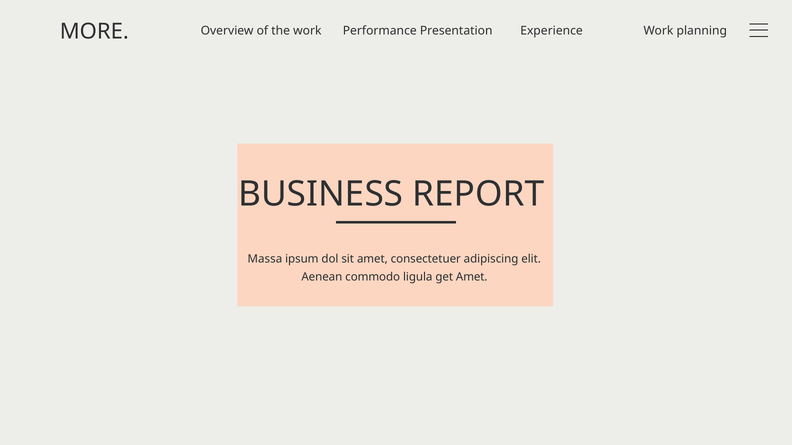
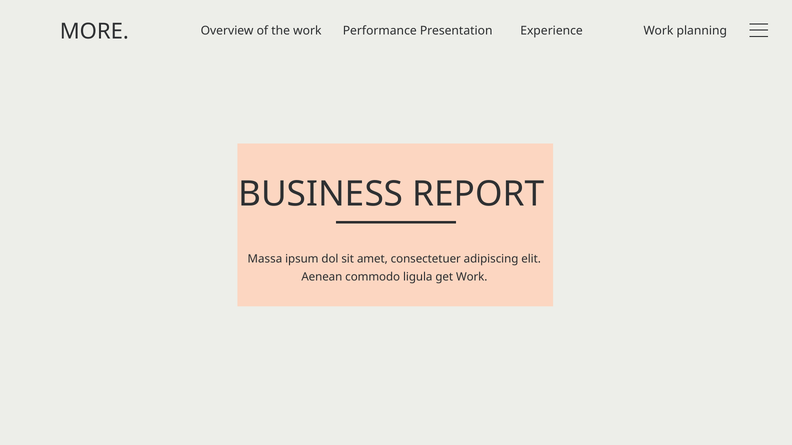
get Amet: Amet -> Work
